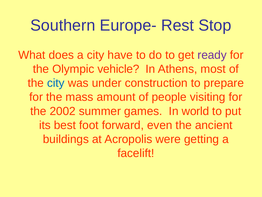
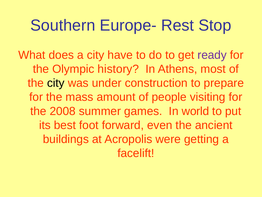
vehicle: vehicle -> history
city at (56, 83) colour: blue -> black
2002: 2002 -> 2008
